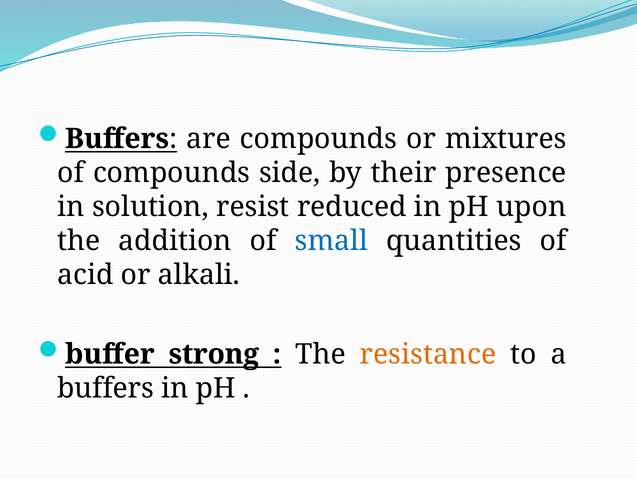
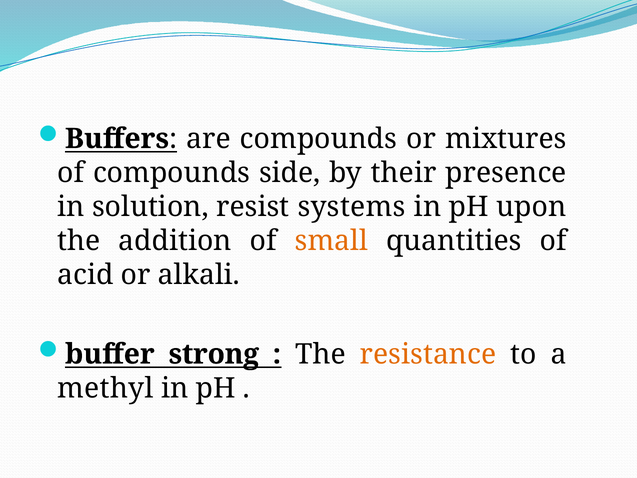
reduced: reduced -> systems
small colour: blue -> orange
buffers at (106, 388): buffers -> methyl
